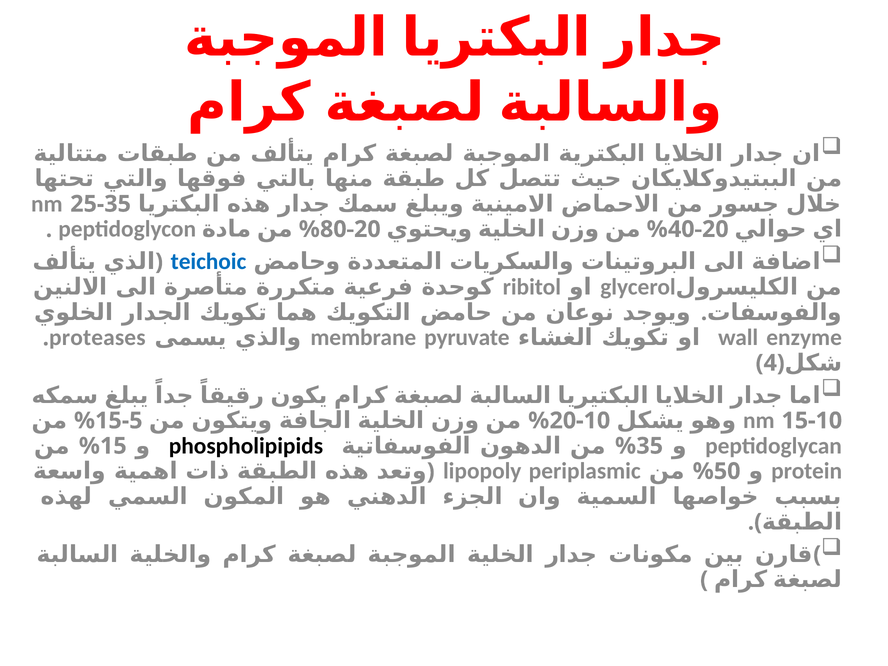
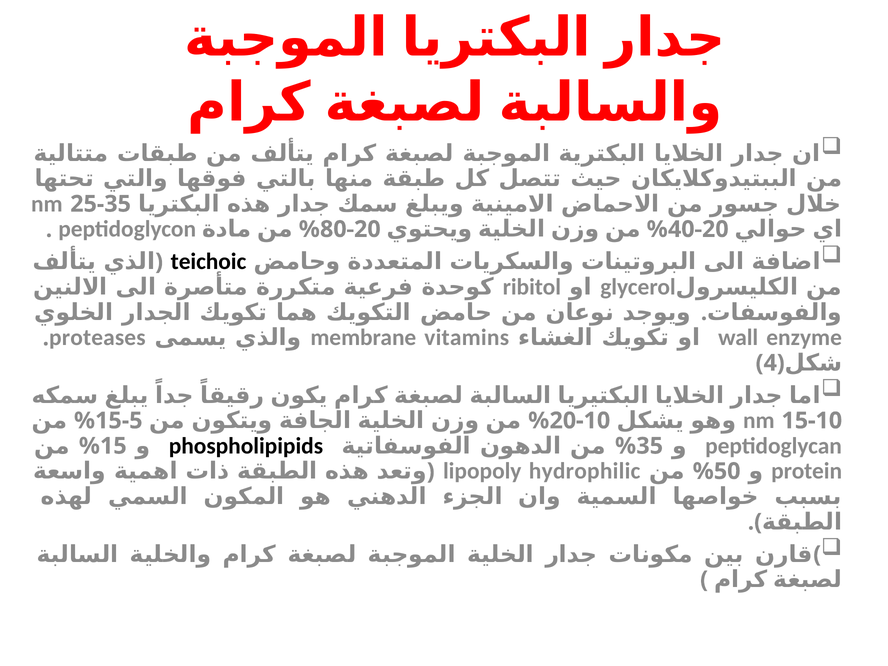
teichoic colour: blue -> black
pyruvate: pyruvate -> vitamins
periplasmic: periplasmic -> hydrophilic
